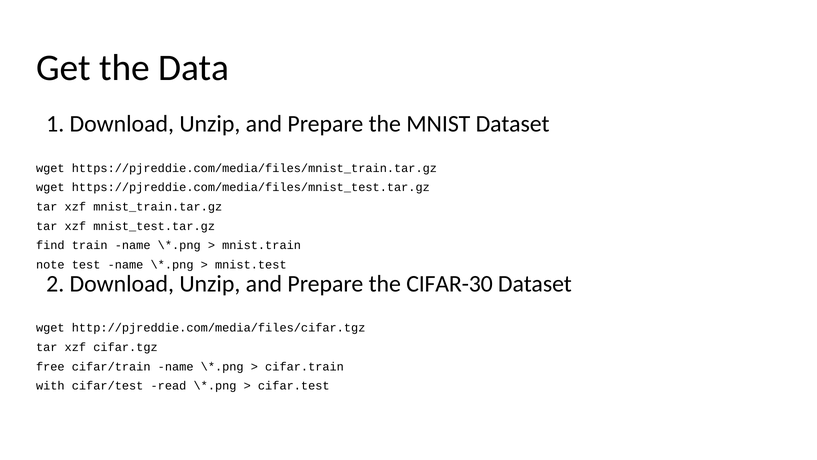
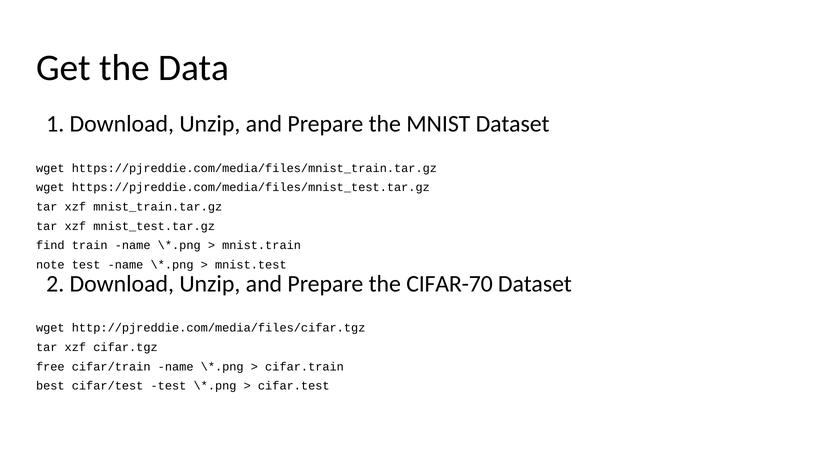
CIFAR-30: CIFAR-30 -> CIFAR-70
with: with -> best
cifar/test read: read -> test
